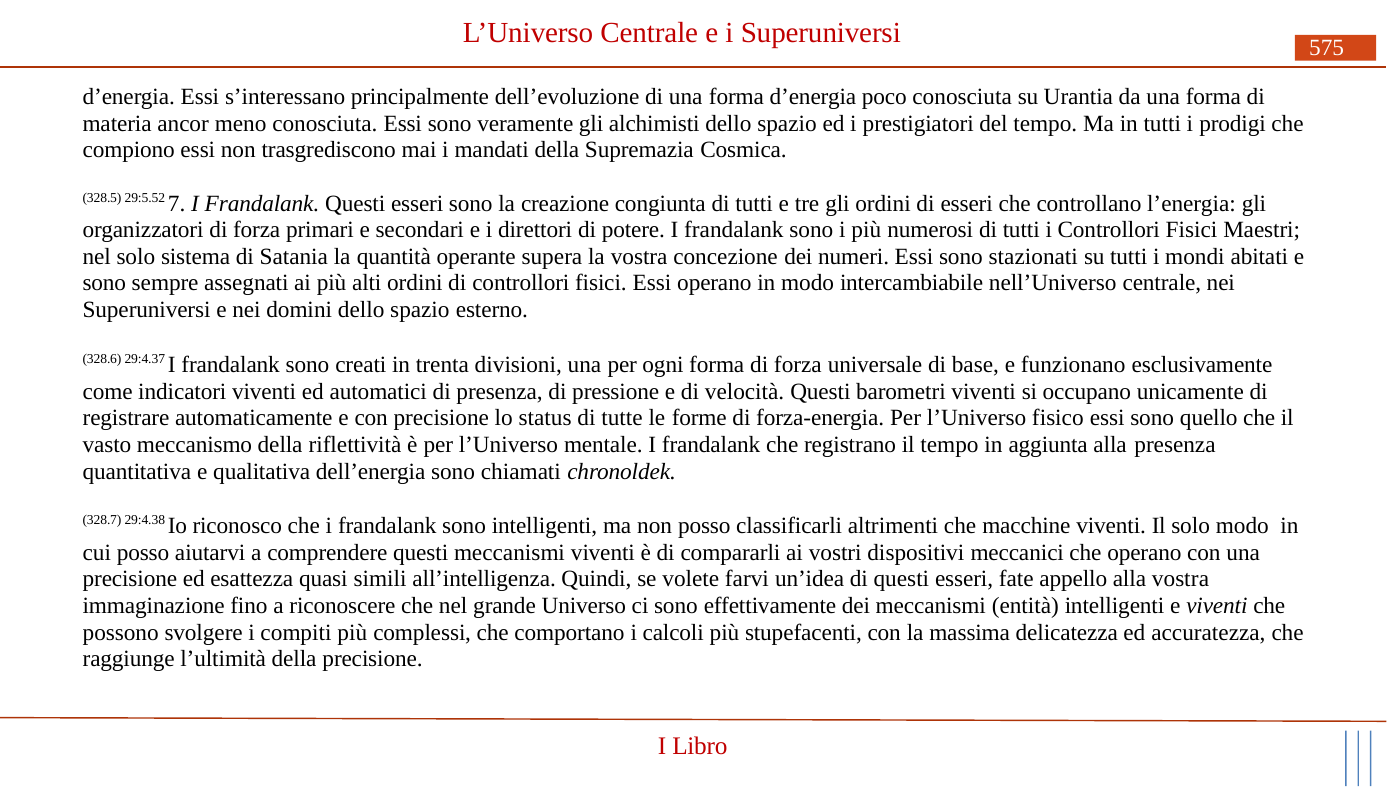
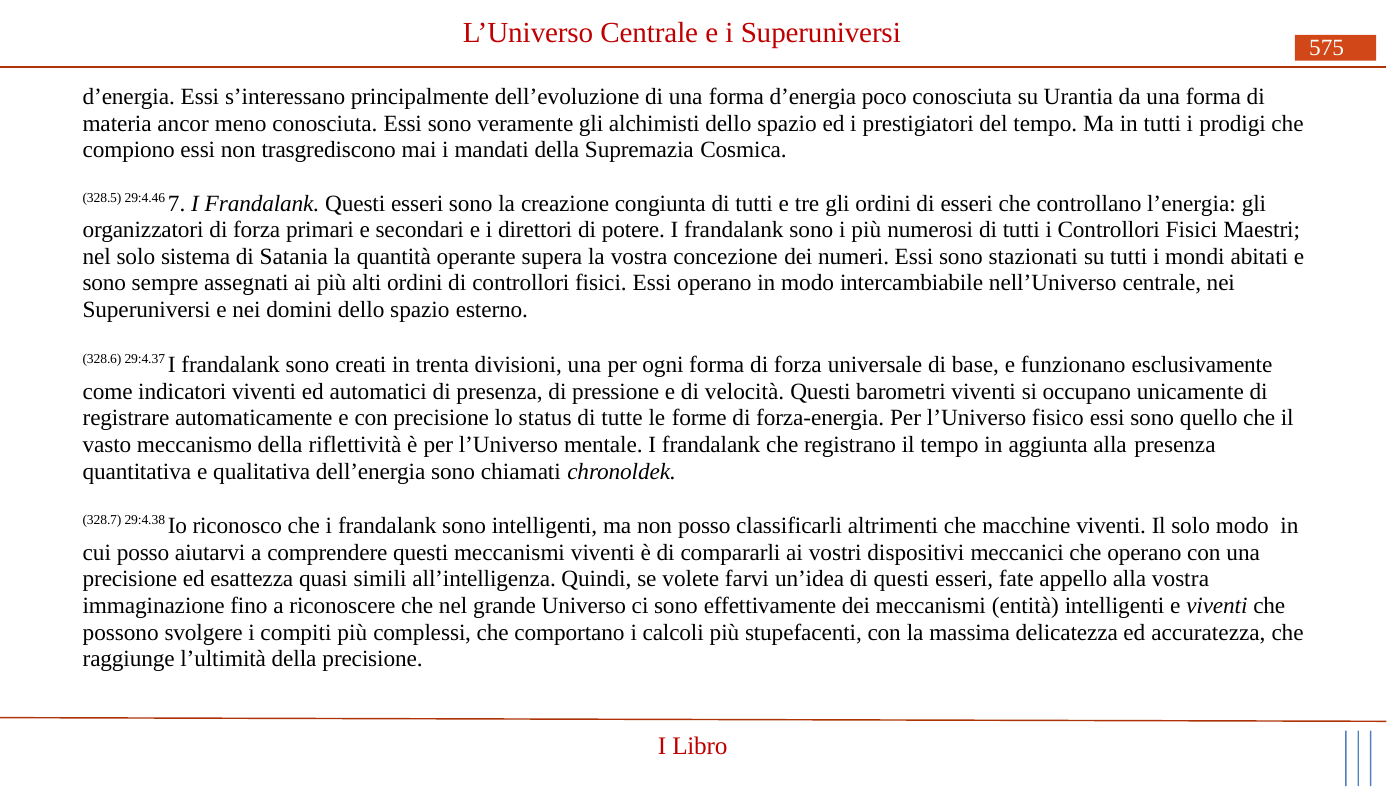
29:5.52: 29:5.52 -> 29:4.46
